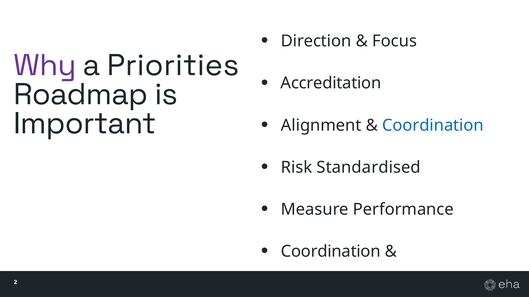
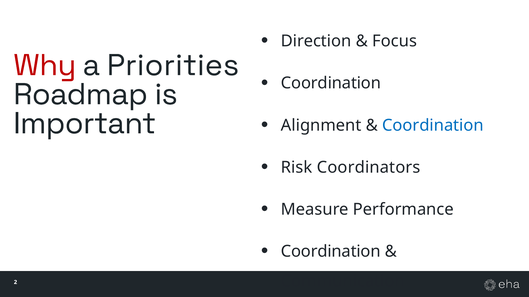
Why colour: purple -> red
Accreditation at (331, 83): Accreditation -> Coordination
Standardised: Standardised -> Coordinators
